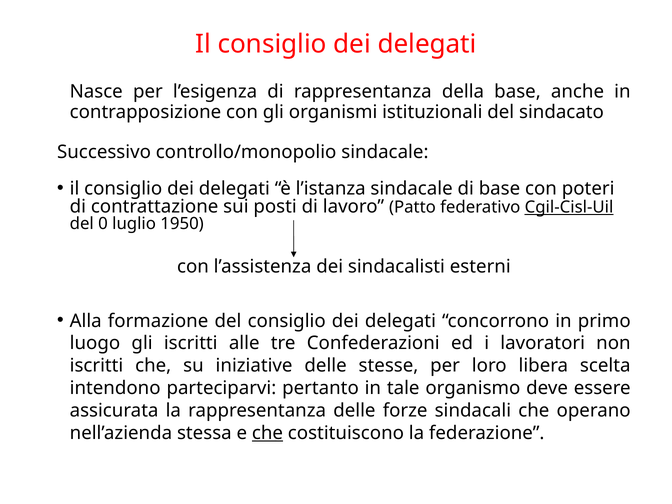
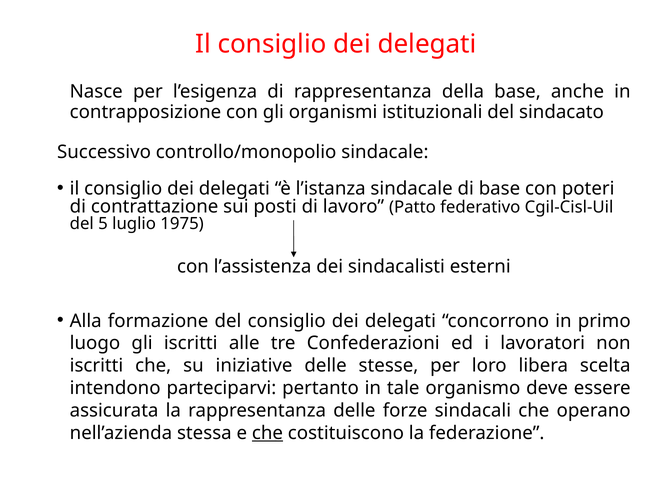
Cgil-Cisl-Uil underline: present -> none
0: 0 -> 5
1950: 1950 -> 1975
